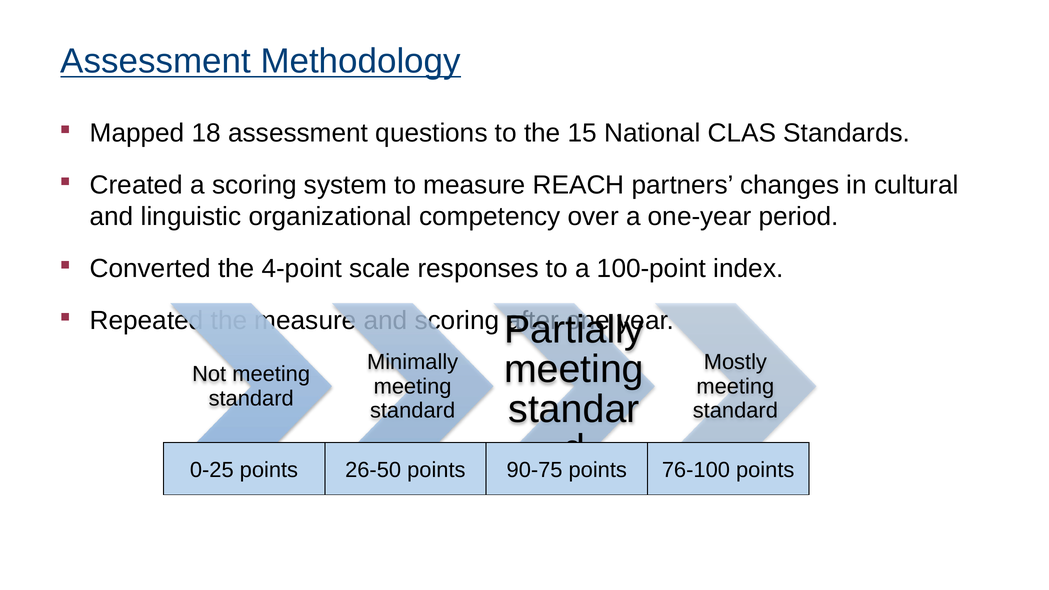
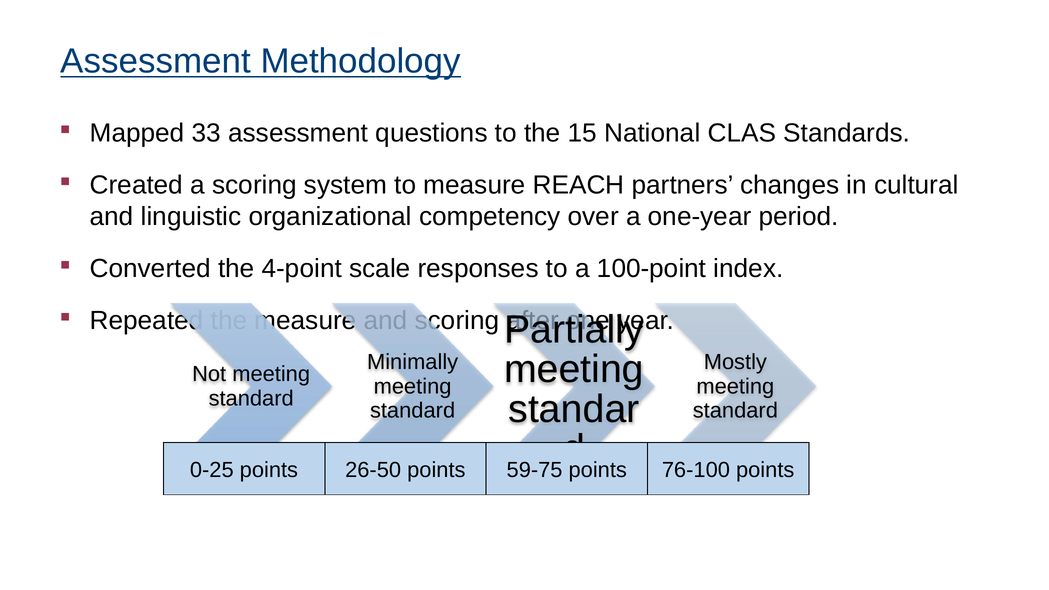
18: 18 -> 33
90-75: 90-75 -> 59-75
